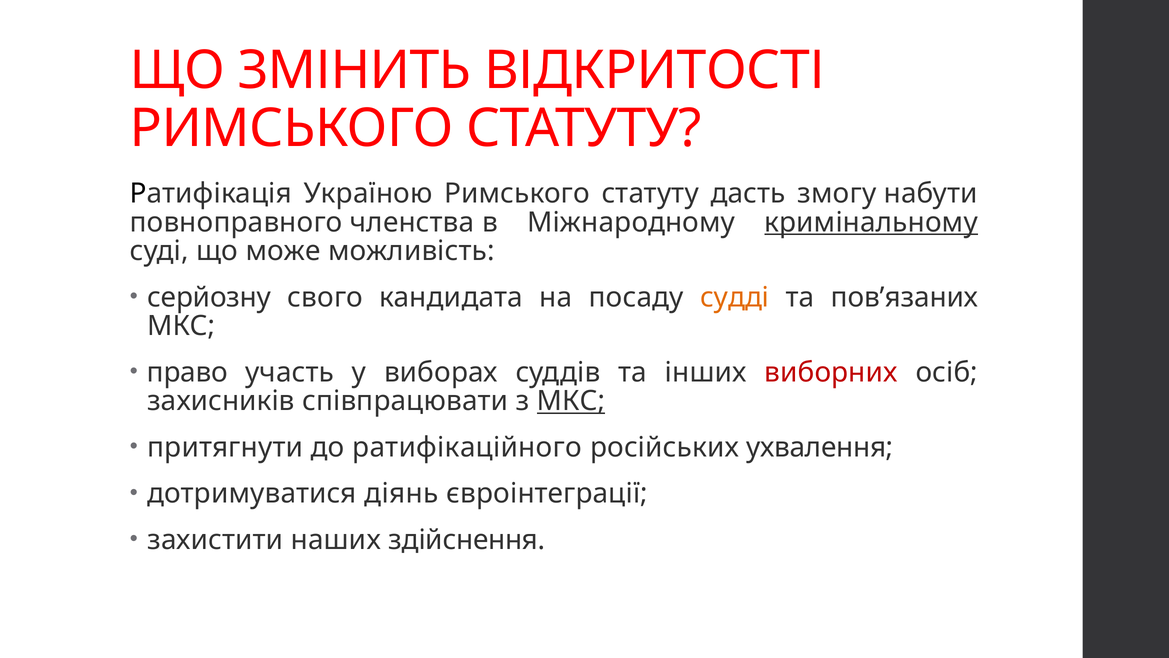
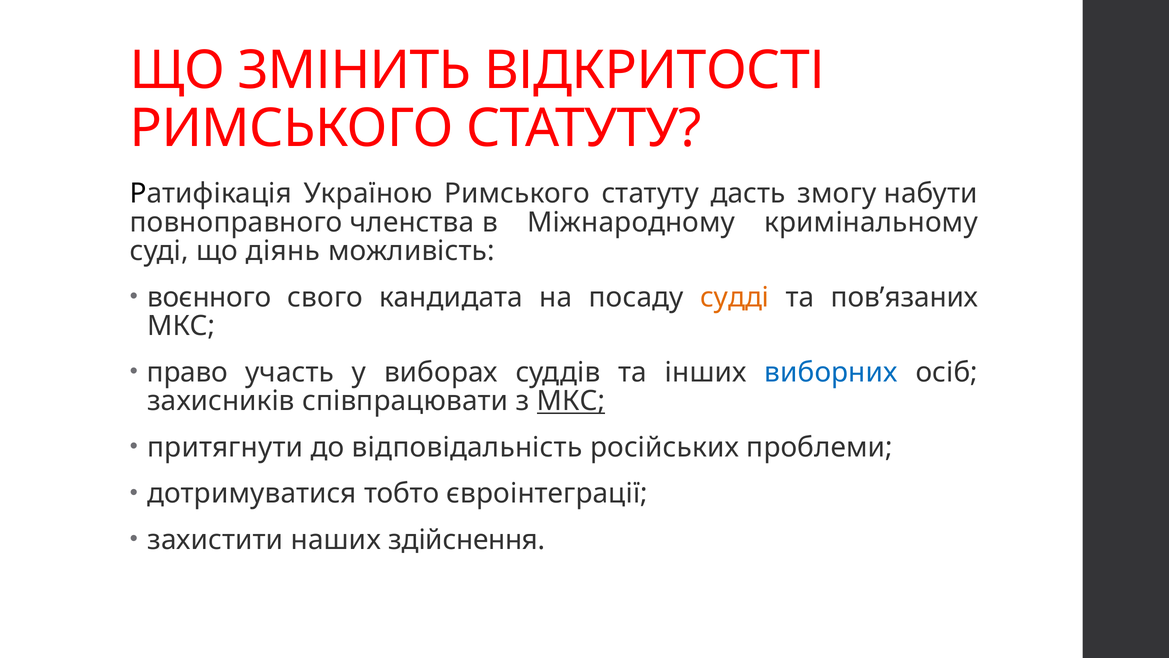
кримінальному underline: present -> none
може: може -> діянь
серйозну: серйозну -> воєнного
виборних colour: red -> blue
ратифікаційного: ратифікаційного -> відповідальність
ухвалення: ухвалення -> проблеми
діянь: діянь -> тобто
